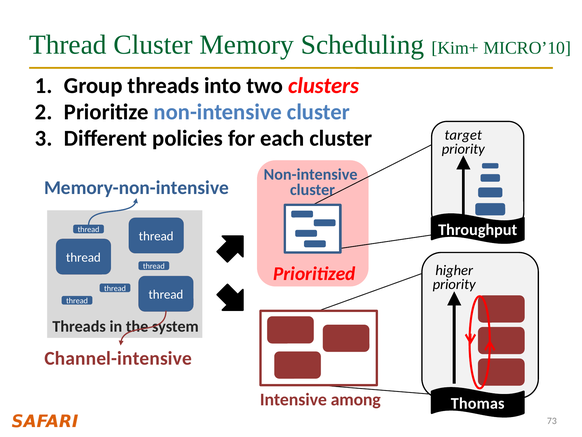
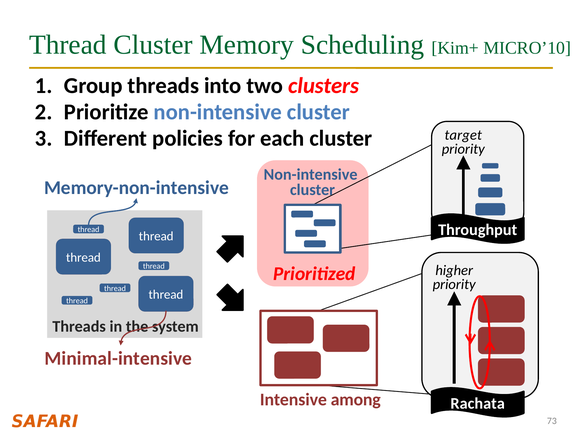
Channel-intensive: Channel-intensive -> Minimal-intensive
Thomas: Thomas -> Rachata
